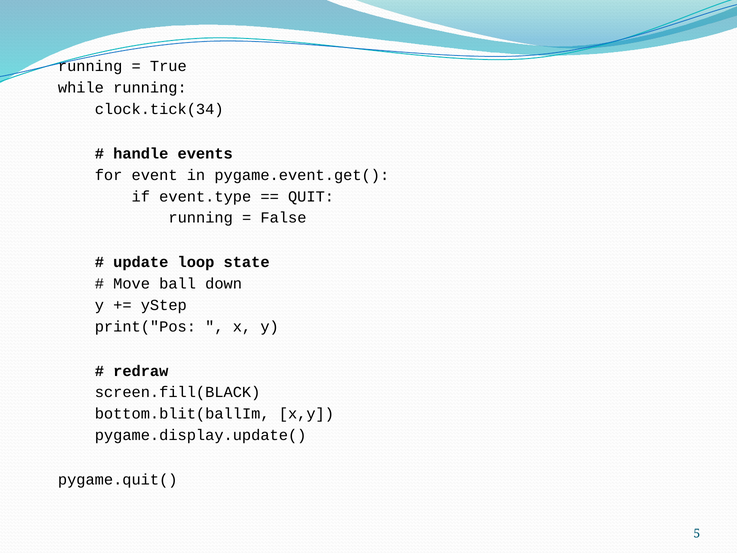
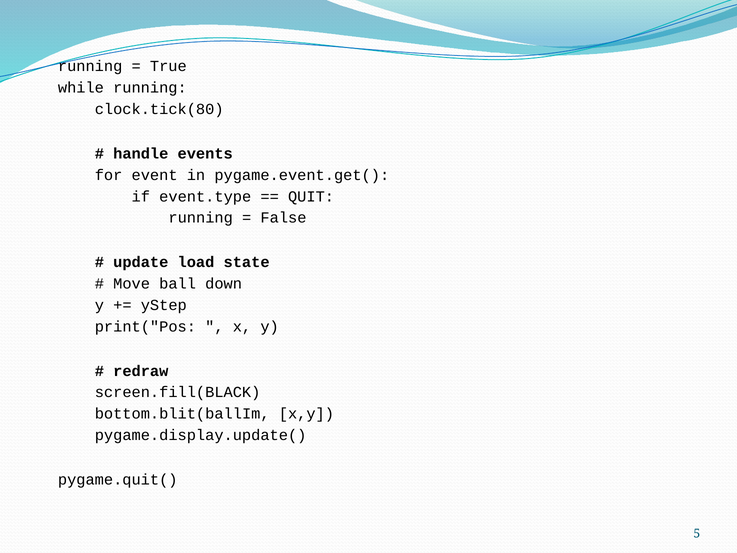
clock.tick(34: clock.tick(34 -> clock.tick(80
loop: loop -> load
